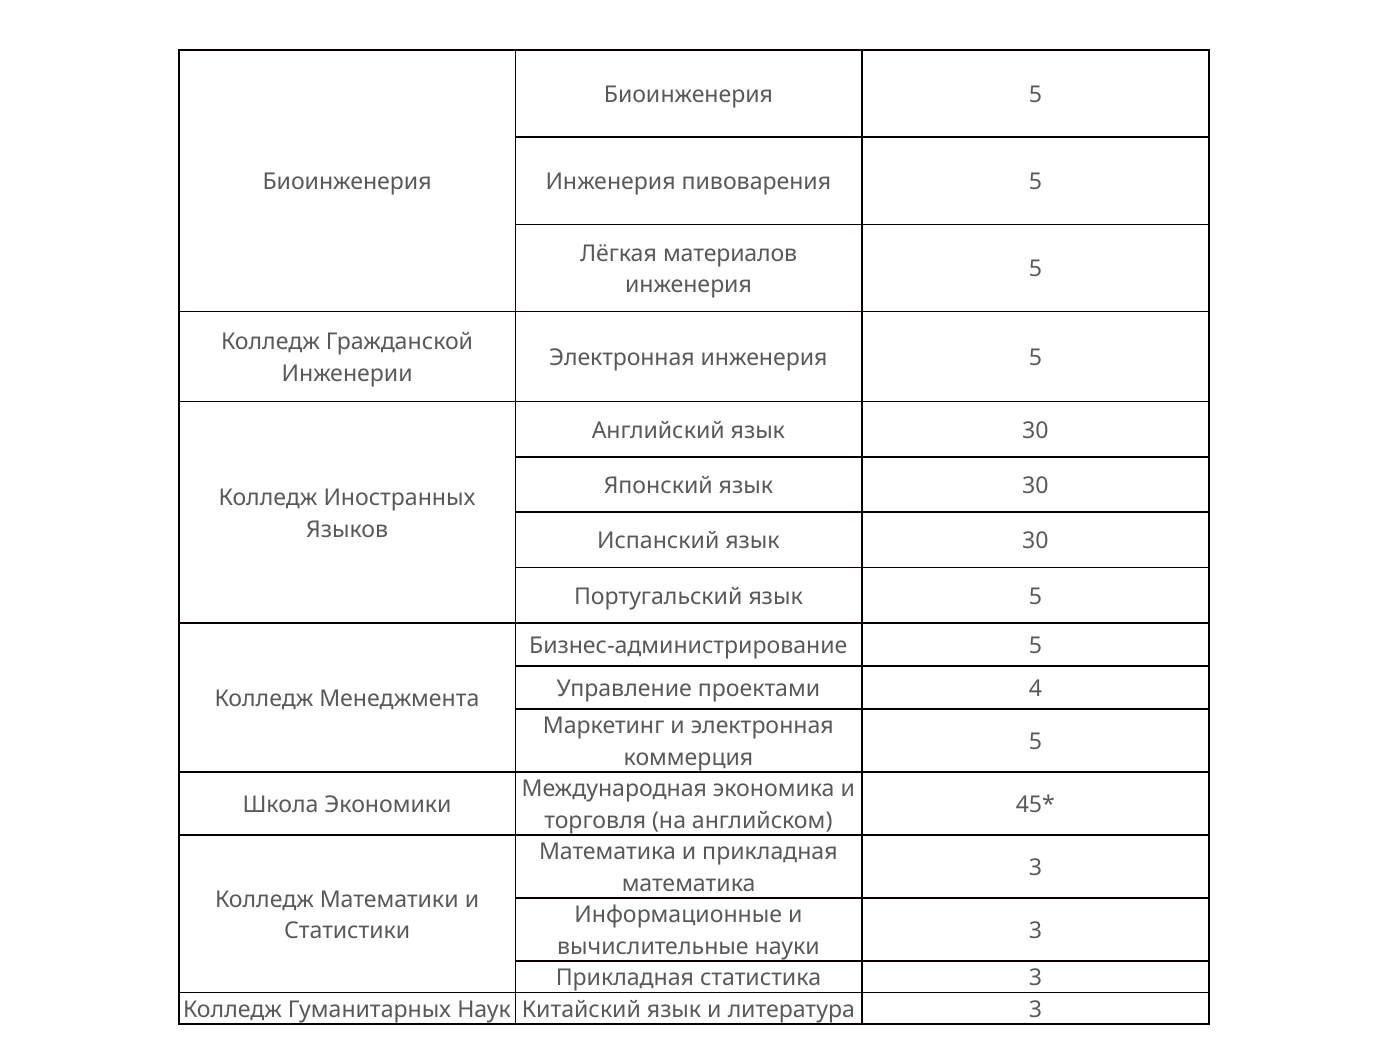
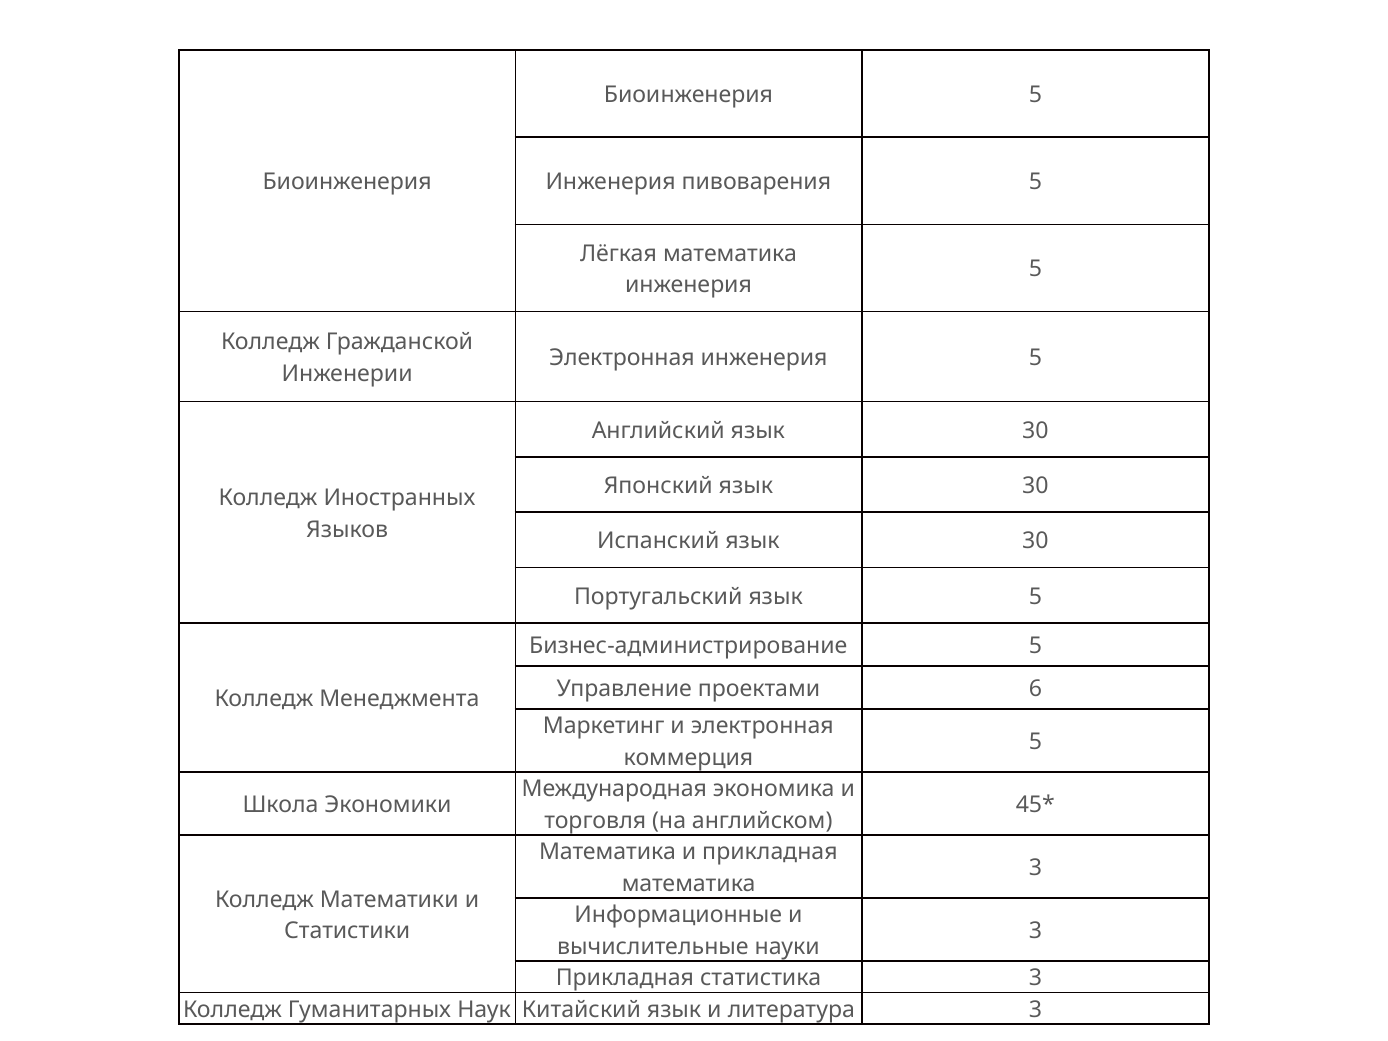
Лёгкая материалов: материалов -> математика
4: 4 -> 6
